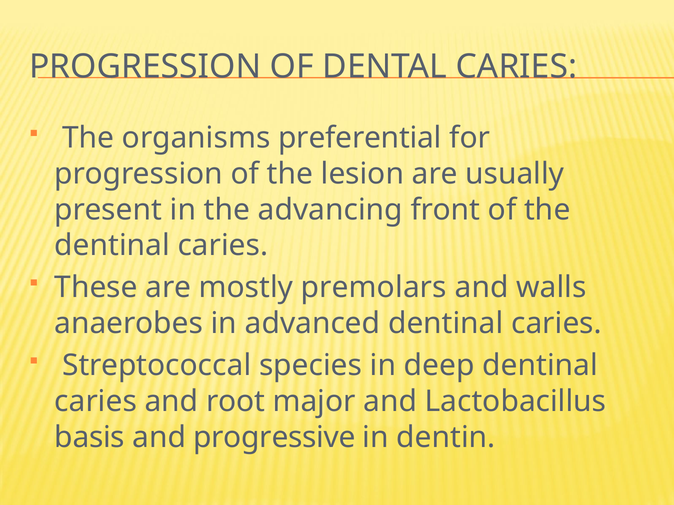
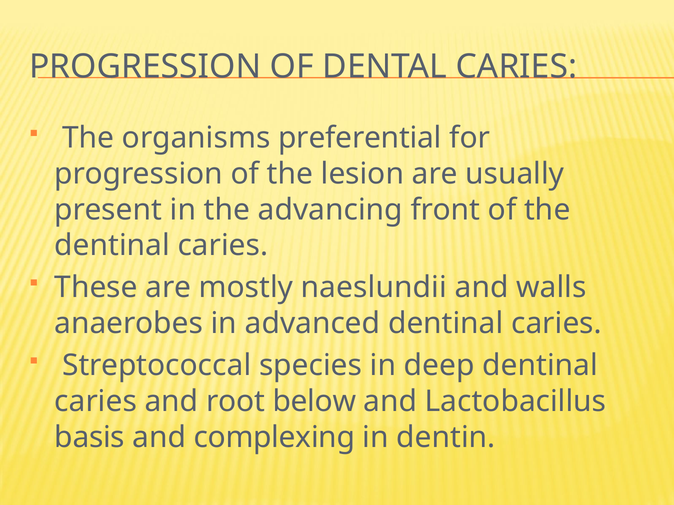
premolars: premolars -> naeslundii
major: major -> below
progressive: progressive -> complexing
